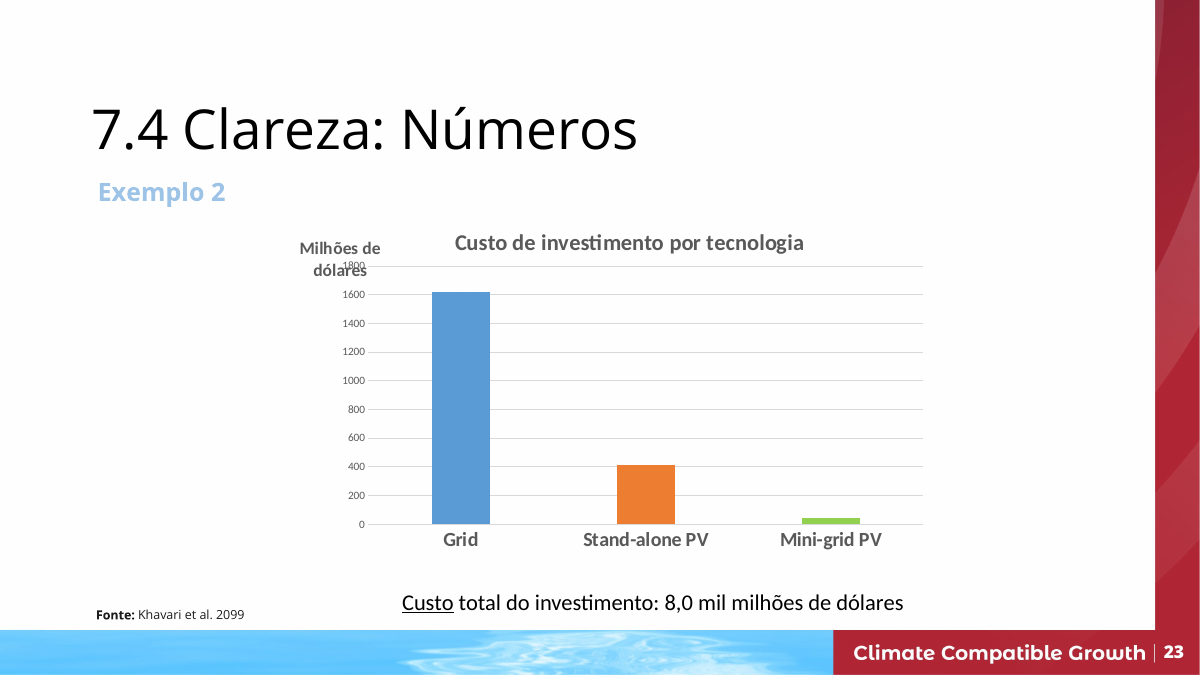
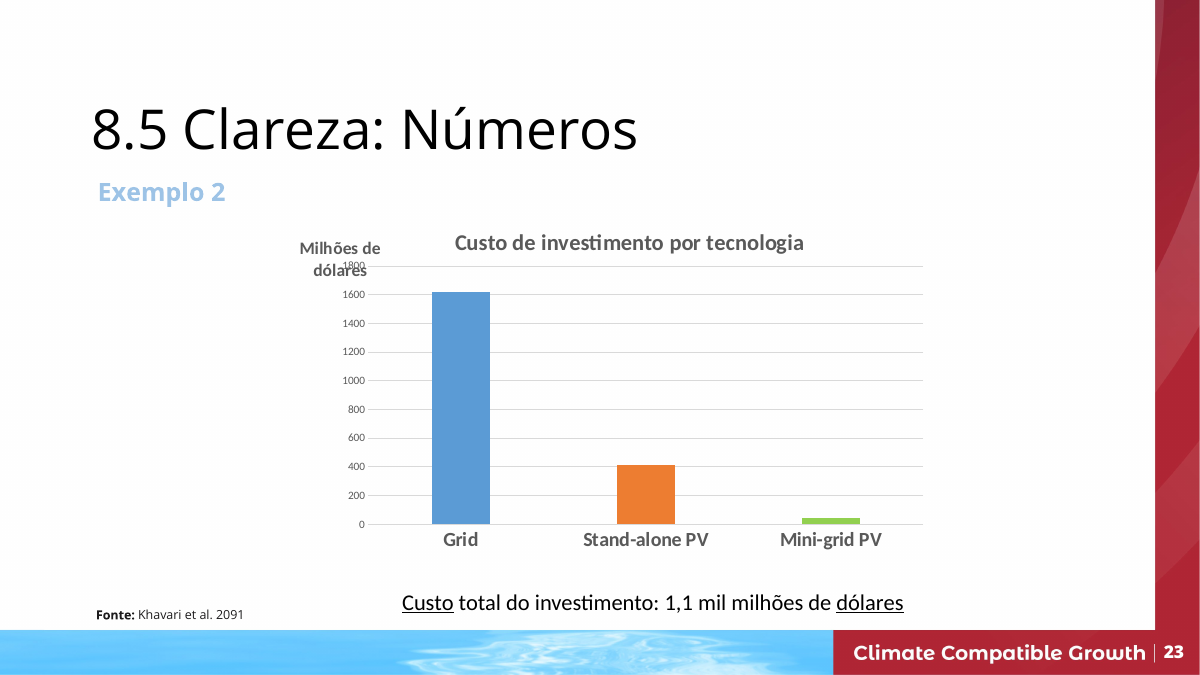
7.4: 7.4 -> 8.5
8,0: 8,0 -> 1,1
dólares at (870, 603) underline: none -> present
2099: 2099 -> 2091
